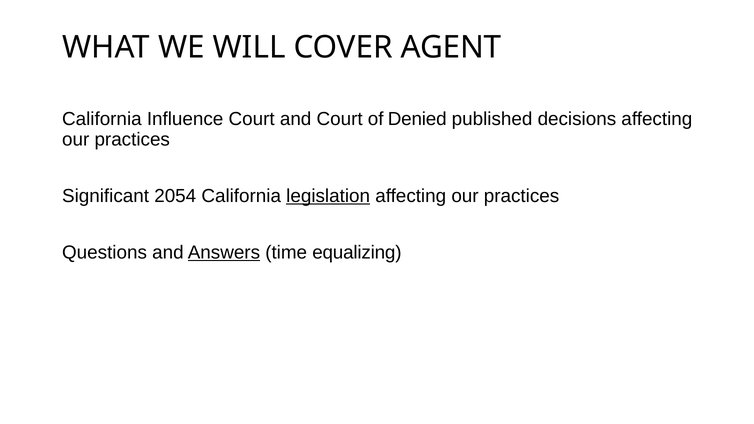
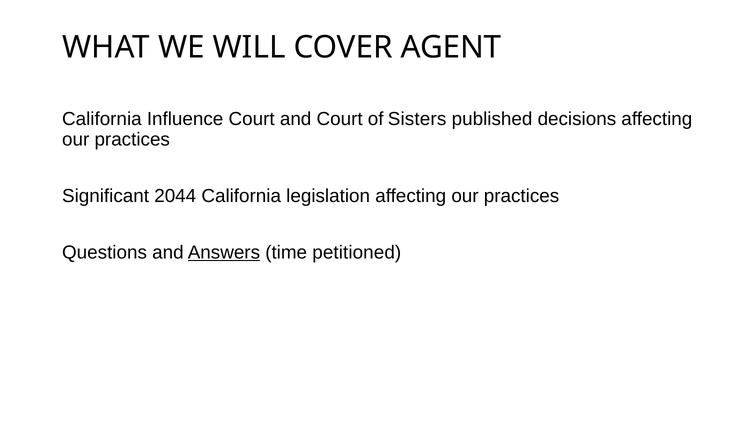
Denied: Denied -> Sisters
2054: 2054 -> 2044
legislation underline: present -> none
equalizing: equalizing -> petitioned
